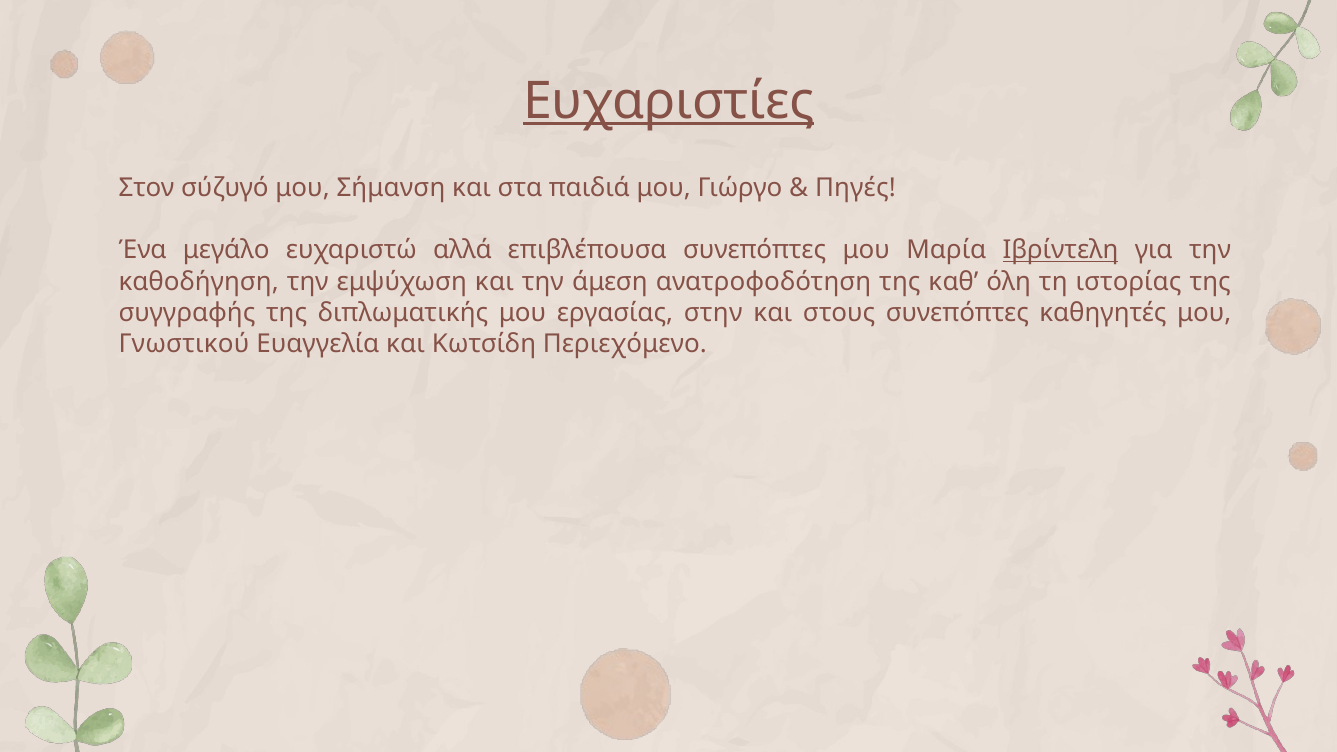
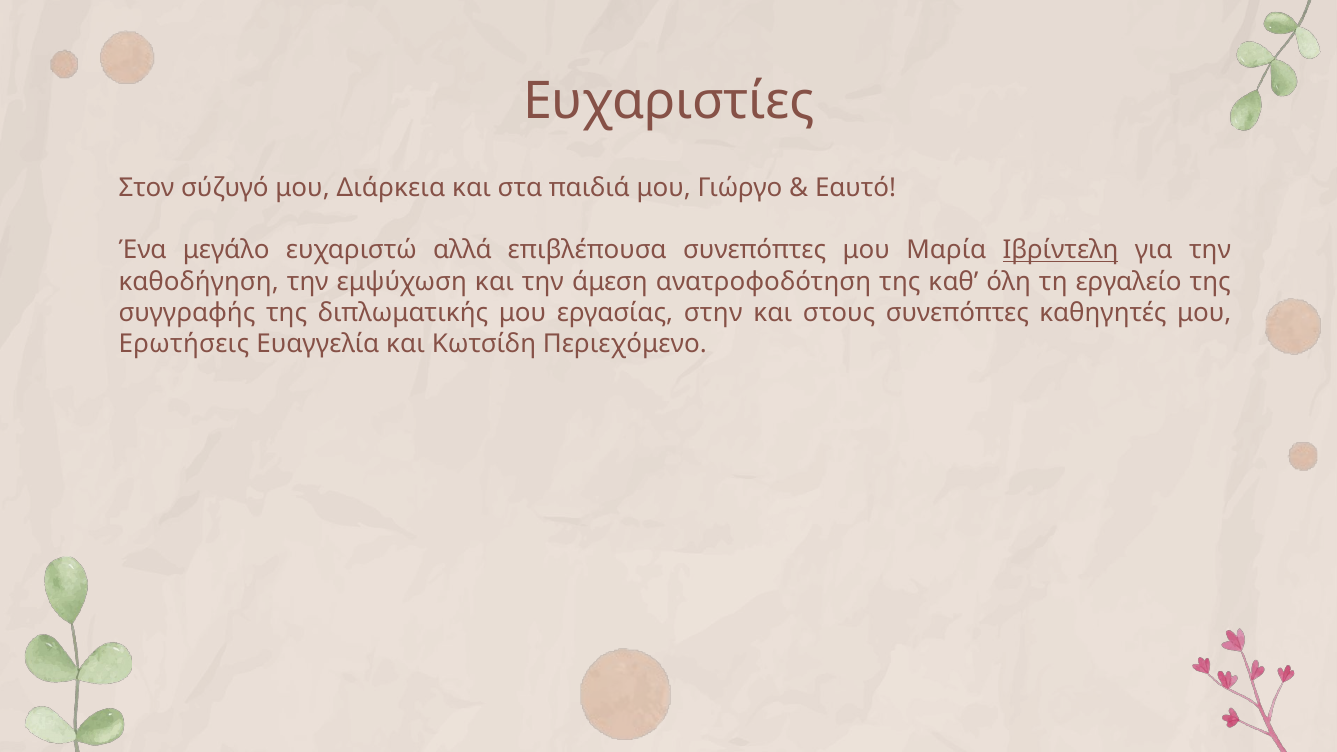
Ευχαριστίες underline: present -> none
Σήμανση: Σήμανση -> Διάρκεια
Πηγές: Πηγές -> Εαυτό
ιστορίας: ιστορίας -> εργαλείο
Γνωστικού: Γνωστικού -> Ερωτήσεις
